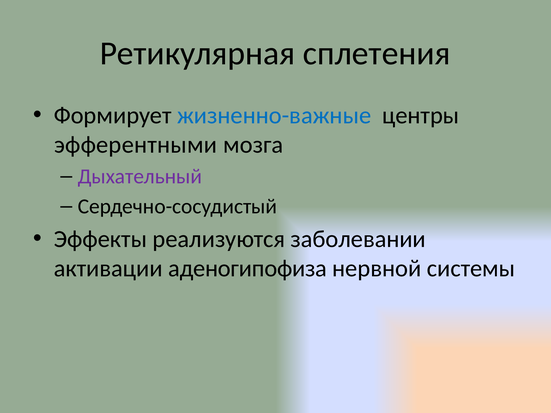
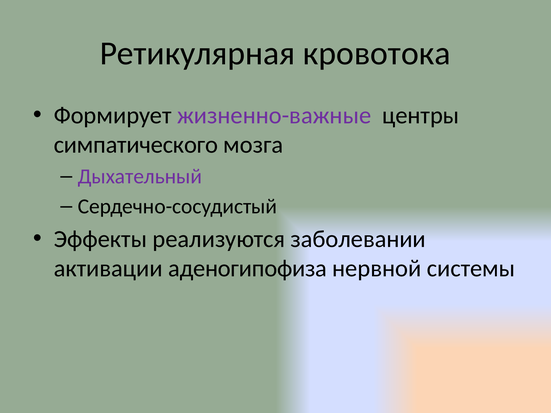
сплетения: сплетения -> кровотока
жизненно-важные colour: blue -> purple
эфферентными: эфферентными -> симпатического
